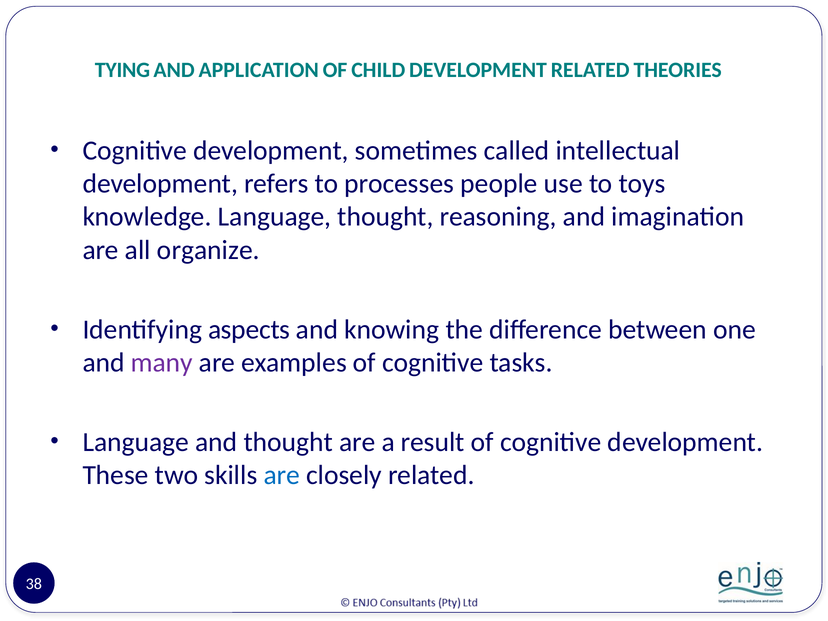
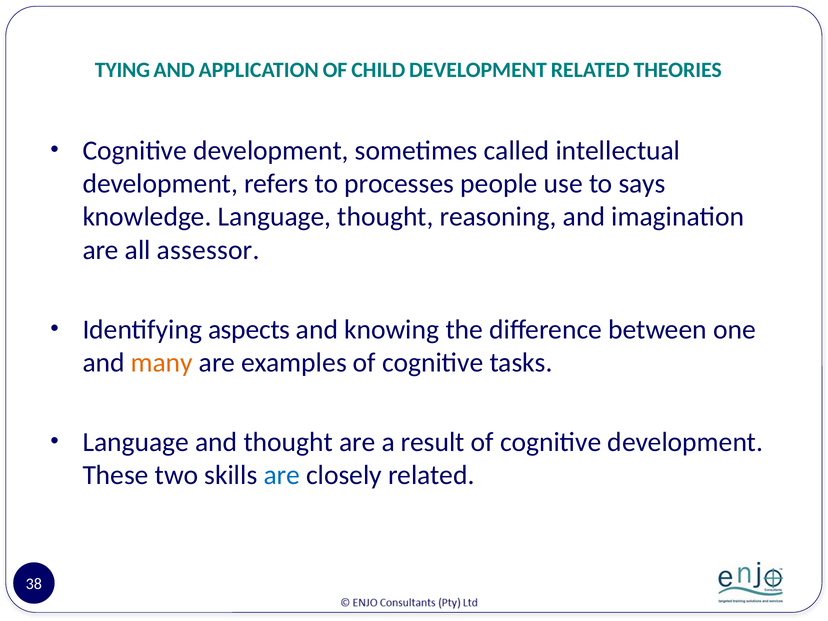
toys: toys -> says
organize: organize -> assessor
many colour: purple -> orange
